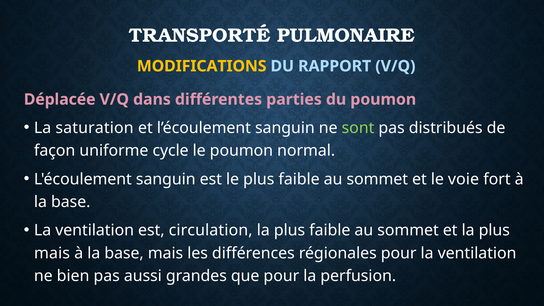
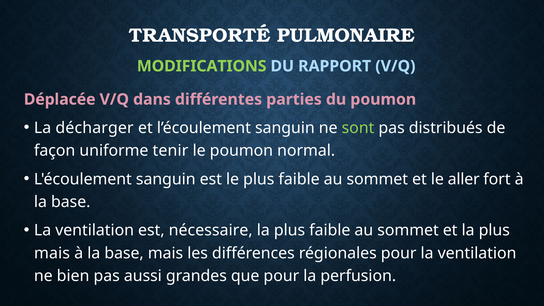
MODIFICATIONS colour: yellow -> light green
saturation: saturation -> décharger
cycle: cycle -> tenir
voie: voie -> aller
circulation: circulation -> nécessaire
